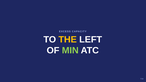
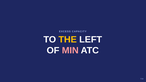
MIN colour: light green -> pink
